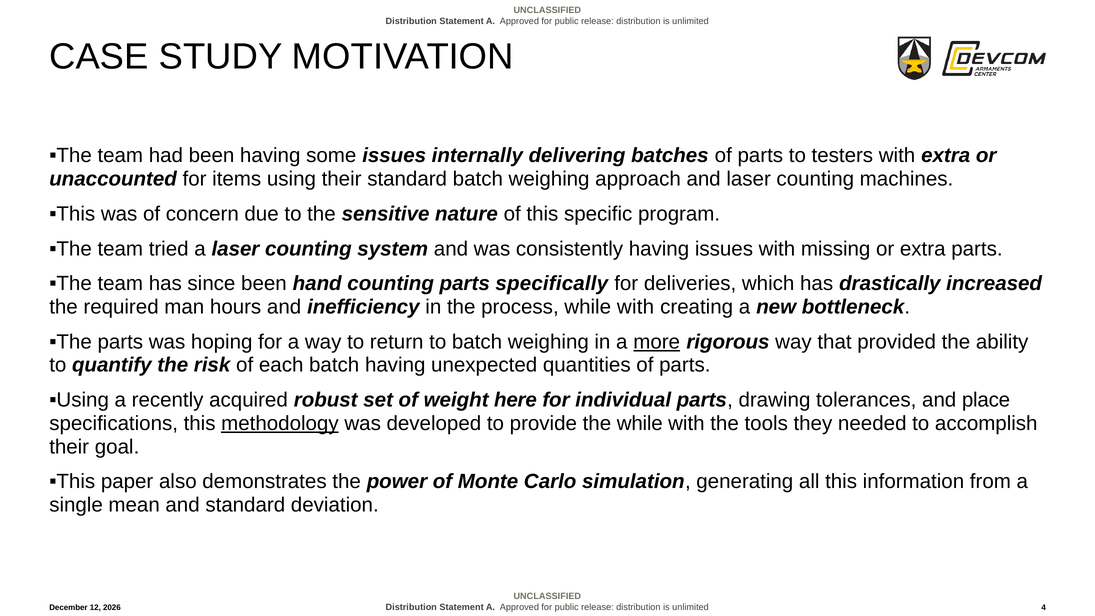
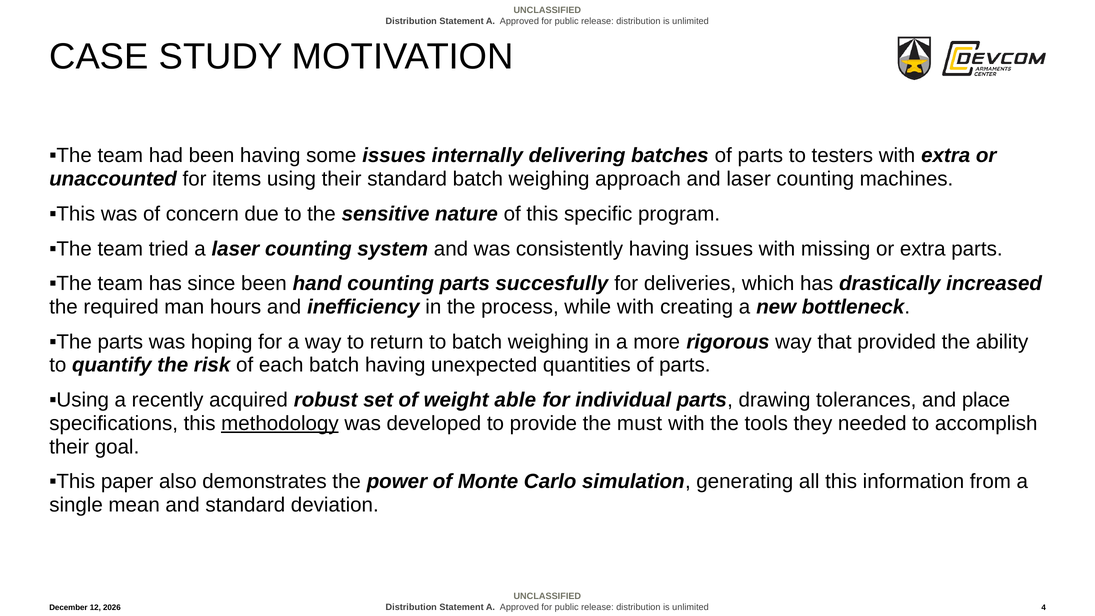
specifically: specifically -> succesfully
more underline: present -> none
here: here -> able
the while: while -> must
